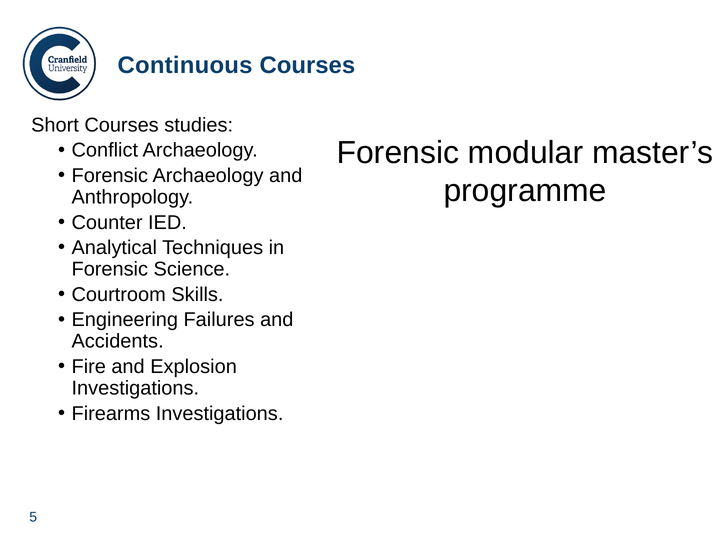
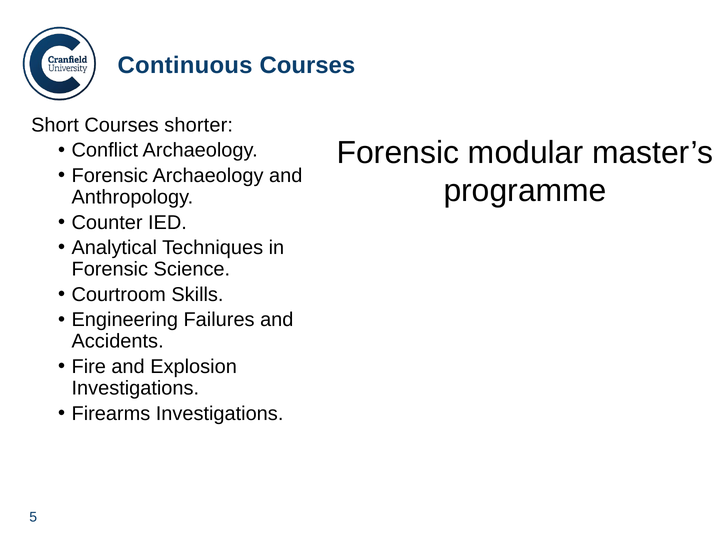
studies: studies -> shorter
